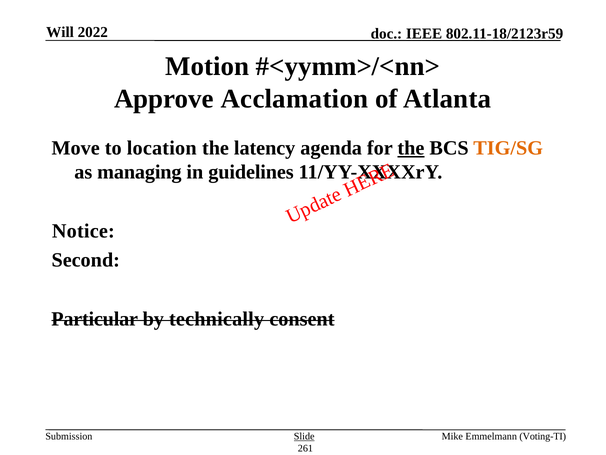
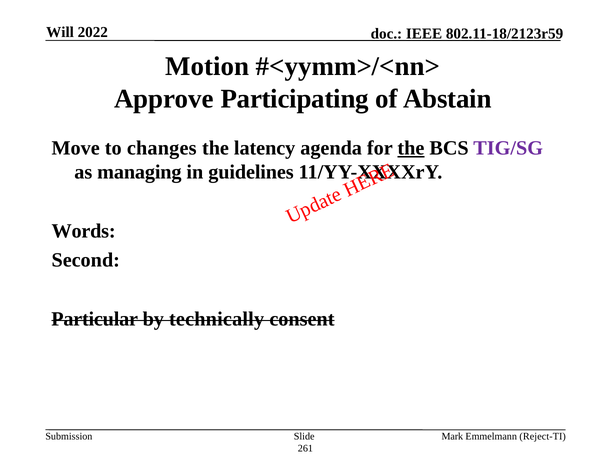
Acclamation: Acclamation -> Participating
Atlanta: Atlanta -> Abstain
location: location -> changes
TIG/SG colour: orange -> purple
Notice: Notice -> Words
Slide underline: present -> none
Mike: Mike -> Mark
Voting-TI: Voting-TI -> Reject-TI
